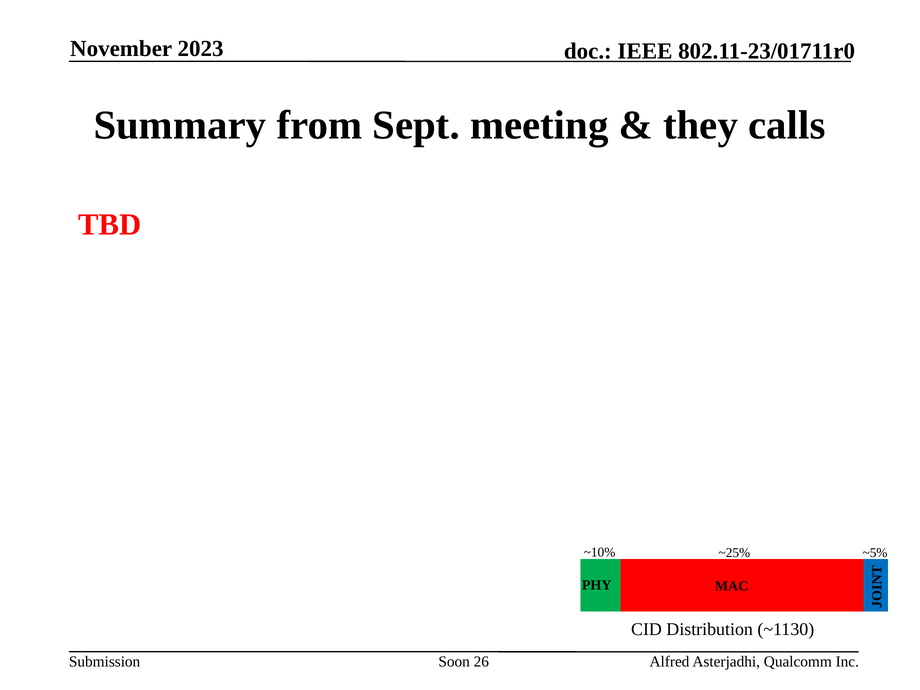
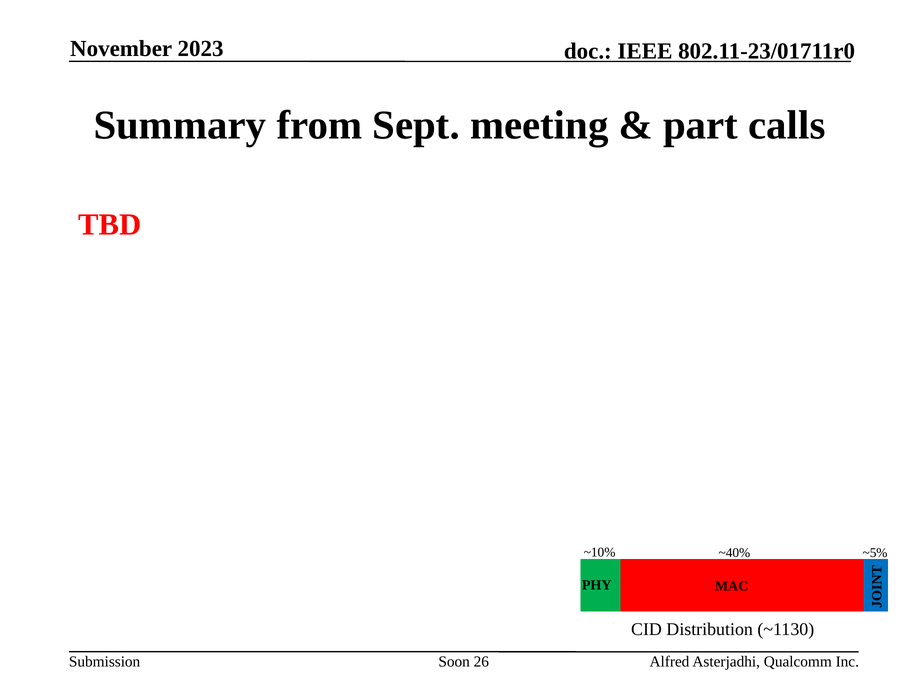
they: they -> part
~25%: ~25% -> ~40%
